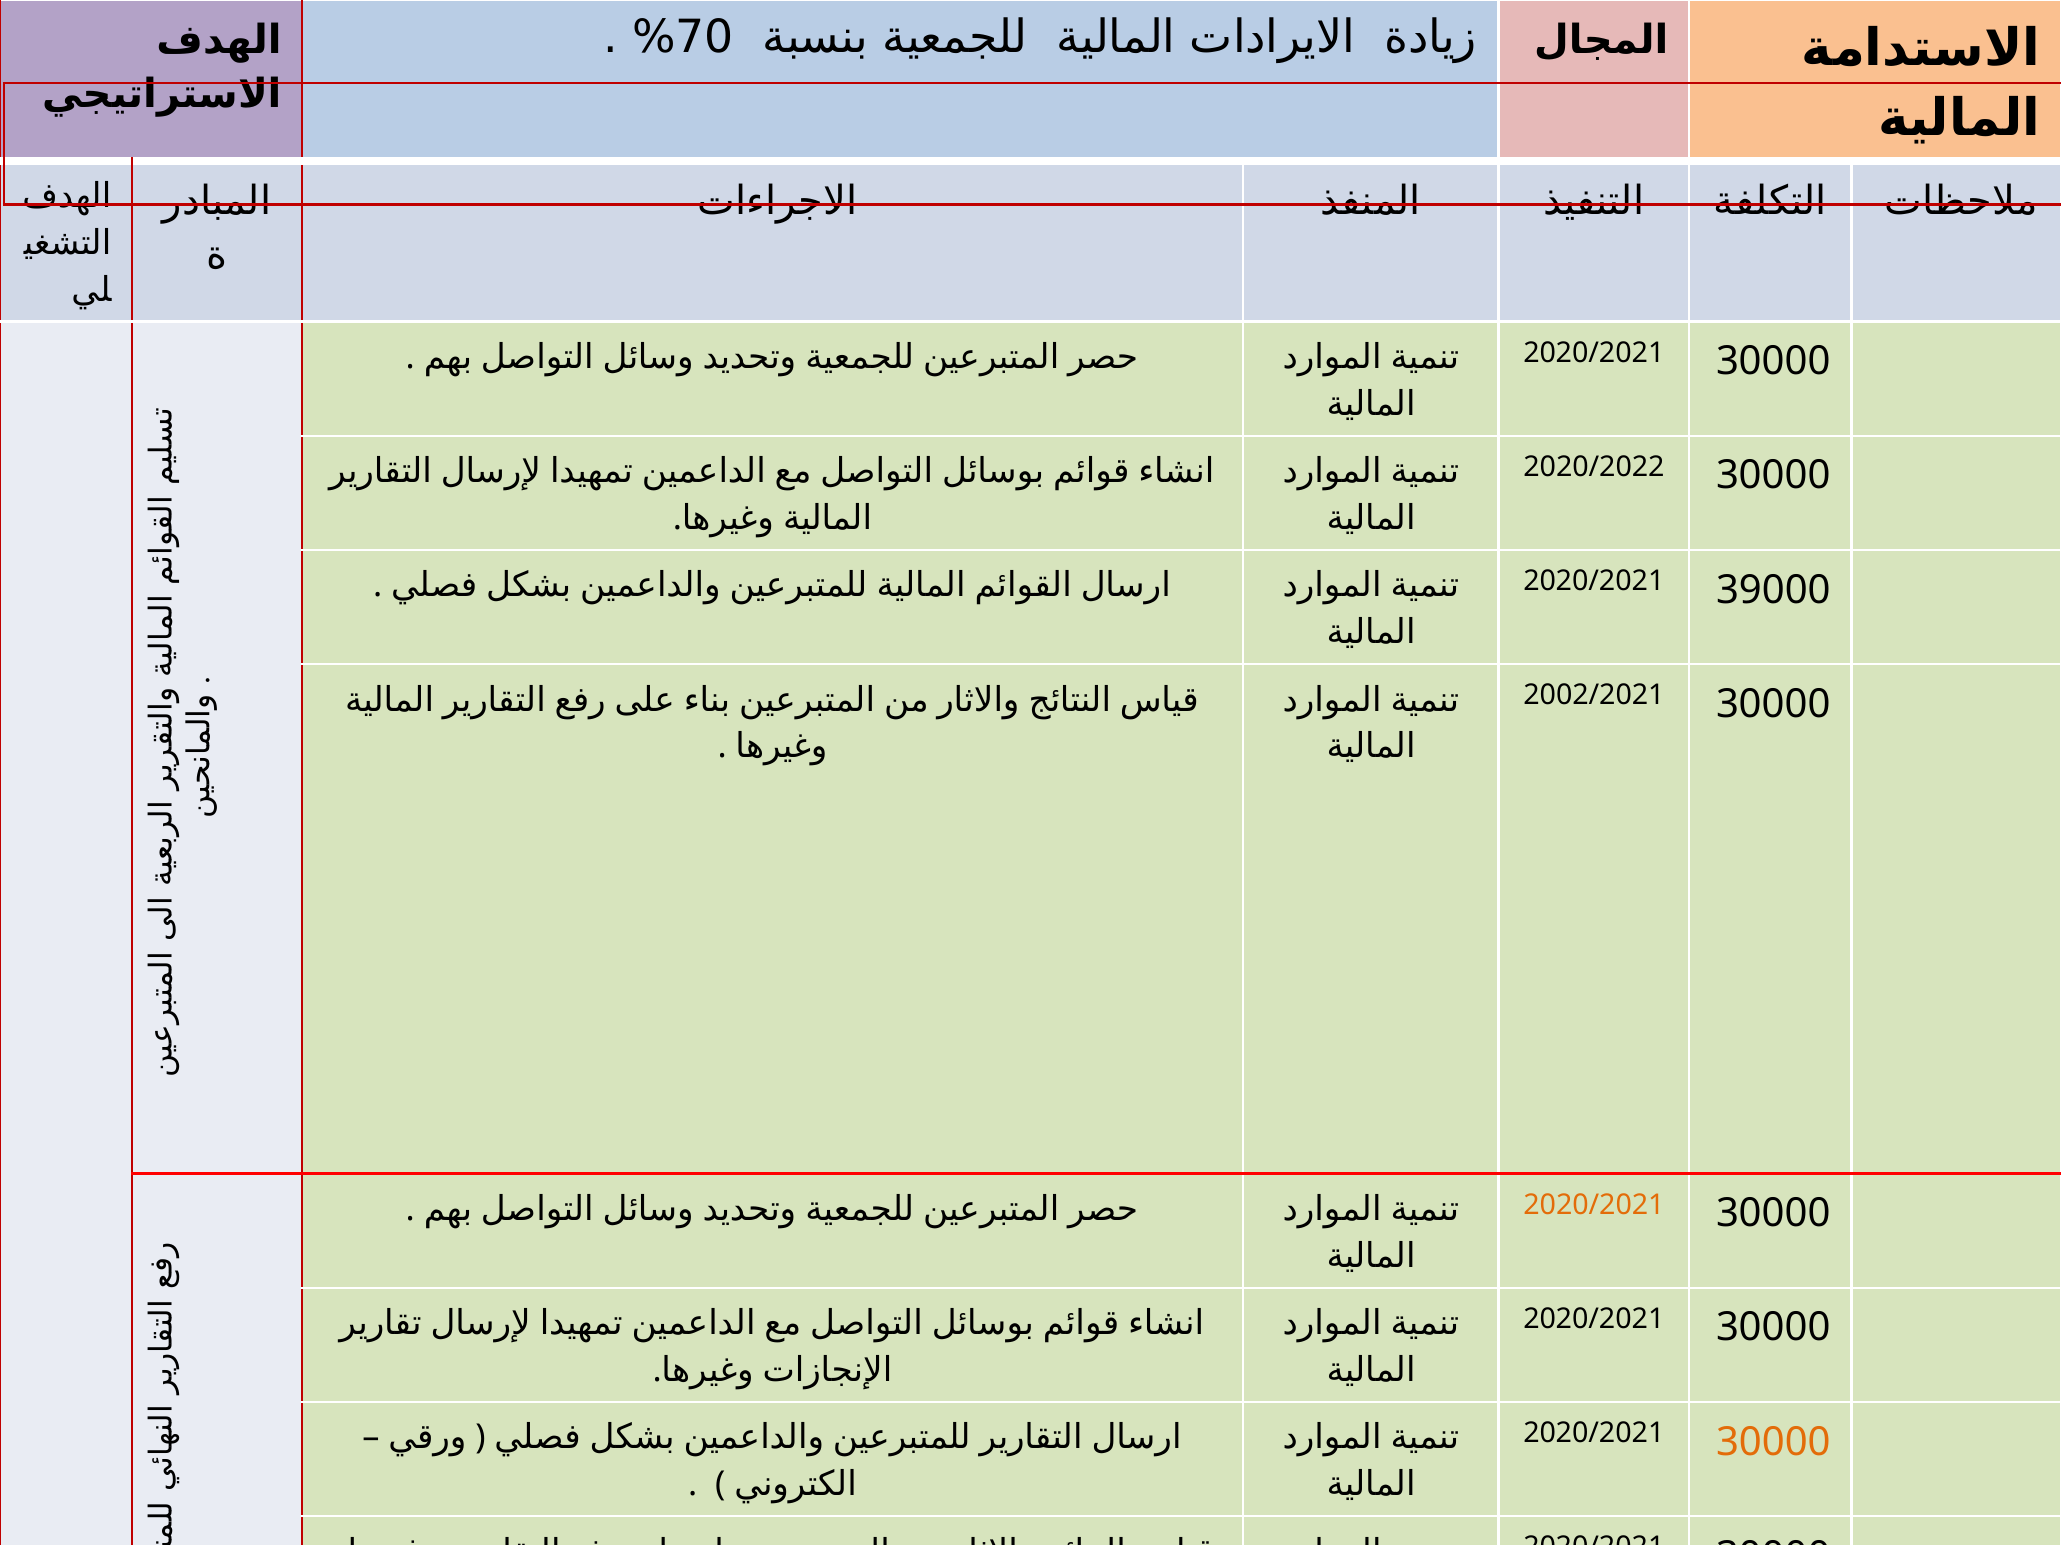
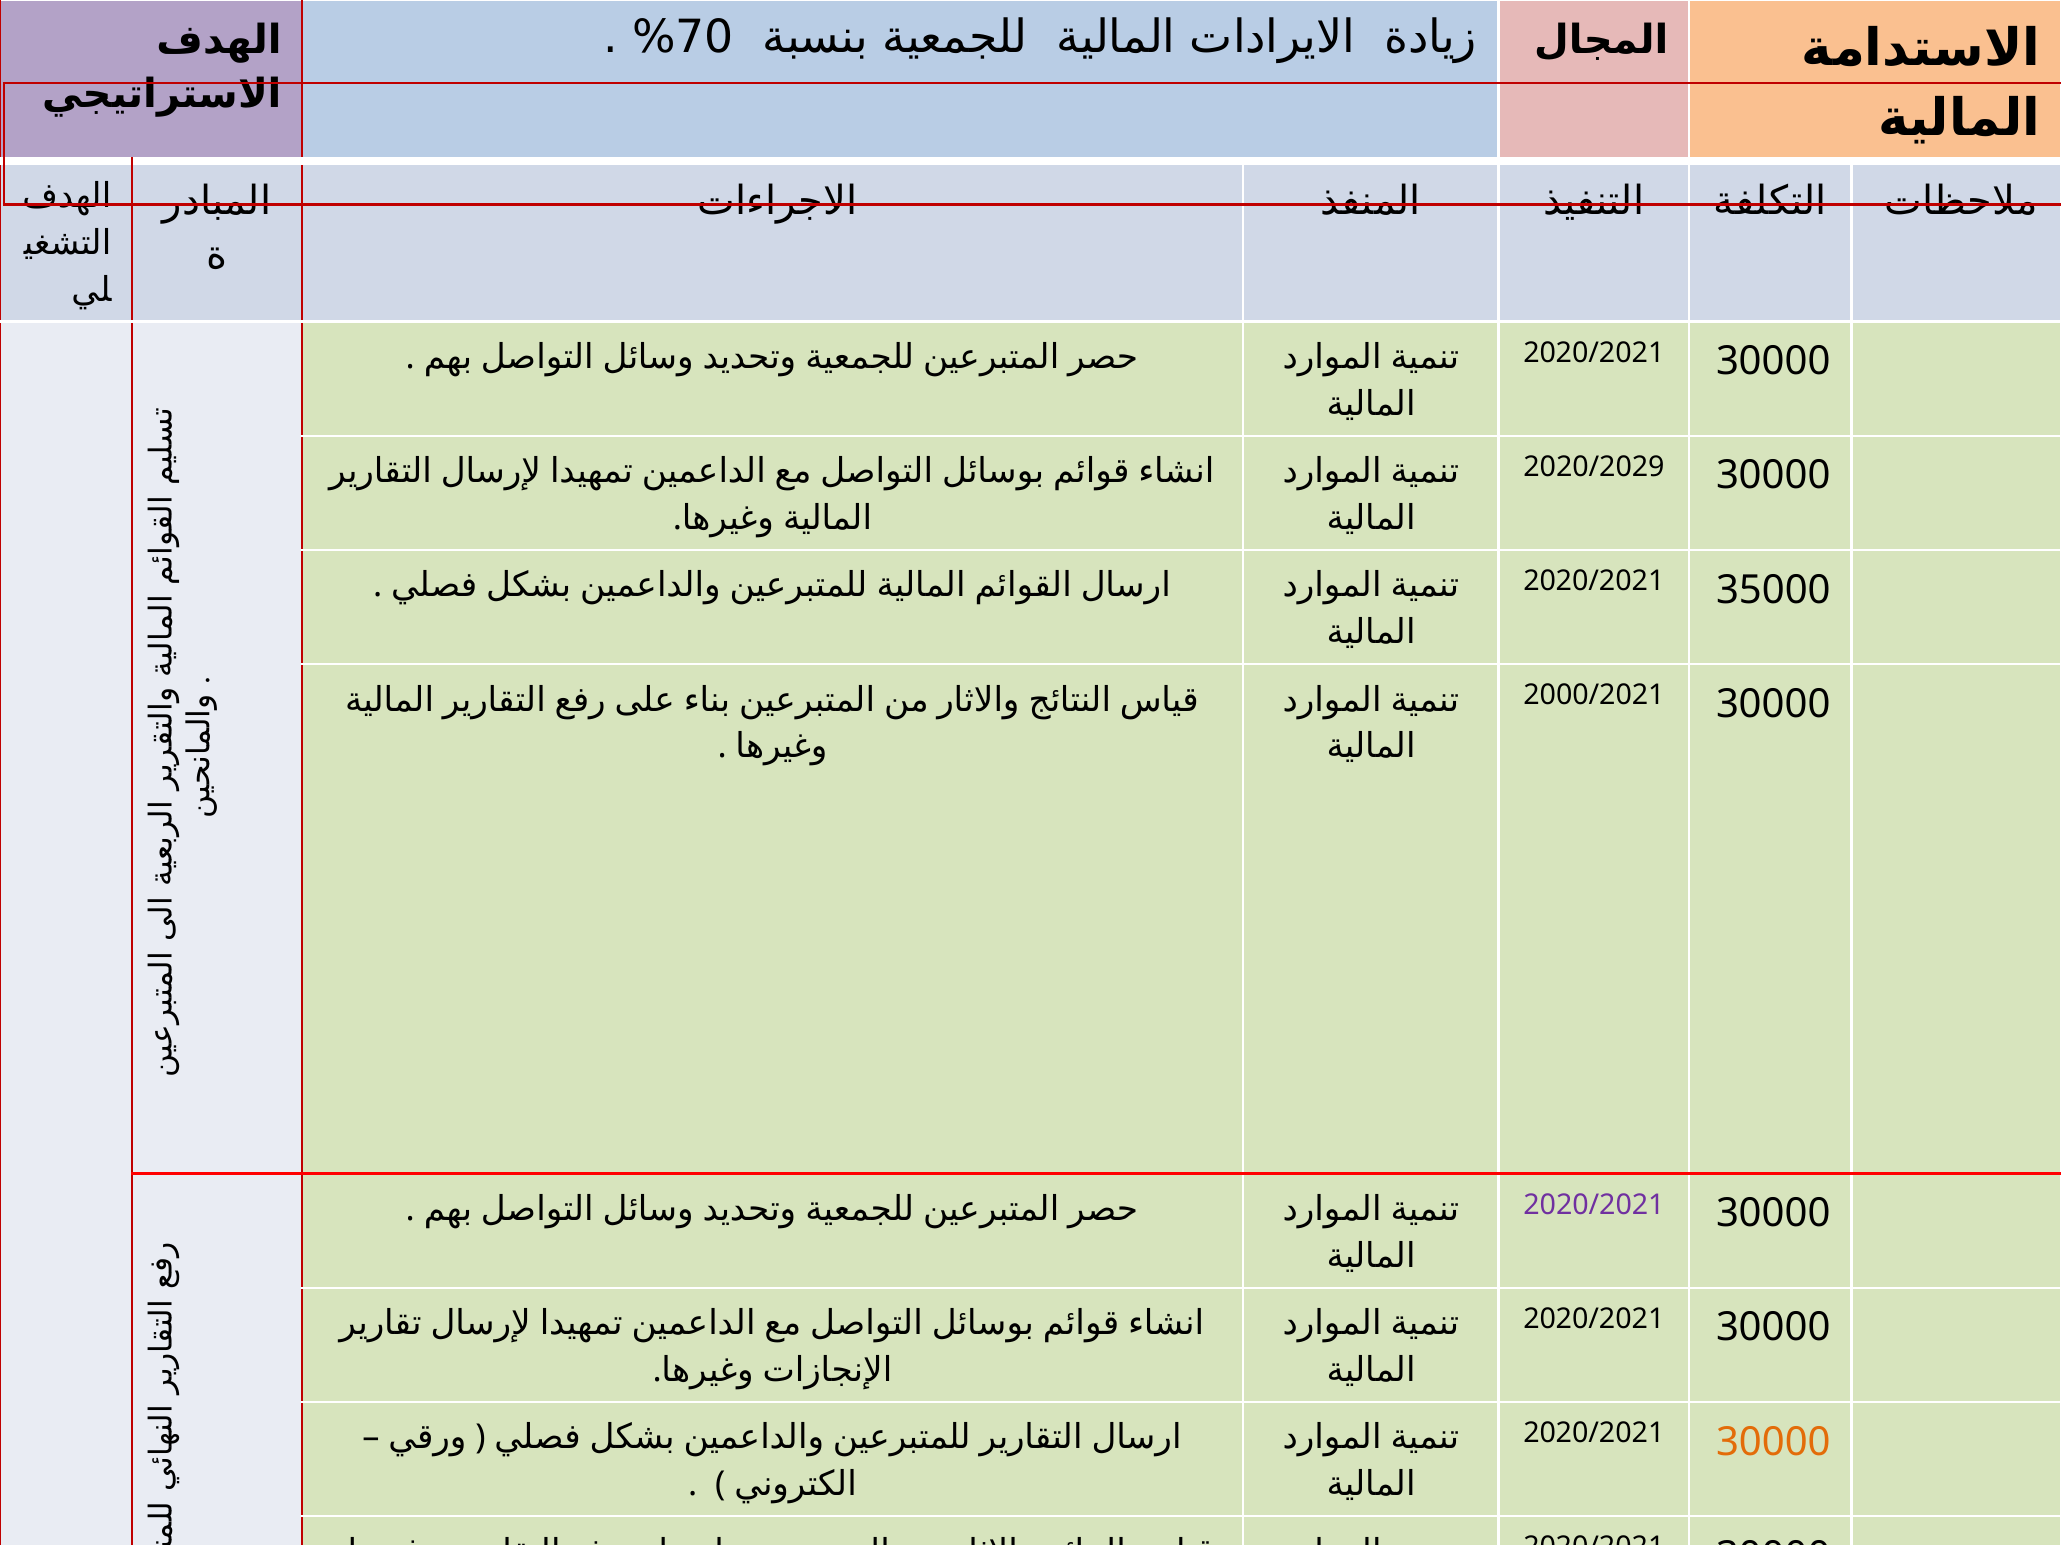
2020/2022: 2020/2022 -> 2020/2029
39000: 39000 -> 35000
2002/2021: 2002/2021 -> 2000/2021
2020/2021 at (1594, 1206) colour: orange -> purple
